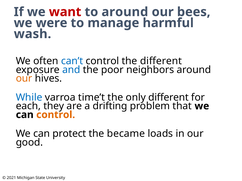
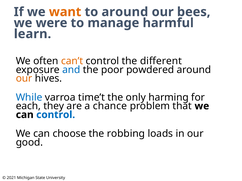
want colour: red -> orange
wash: wash -> learn
can’t colour: blue -> orange
neighbors: neighbors -> powdered
only different: different -> harming
drifting: drifting -> chance
control at (56, 115) colour: orange -> blue
protect: protect -> choose
became: became -> robbing
